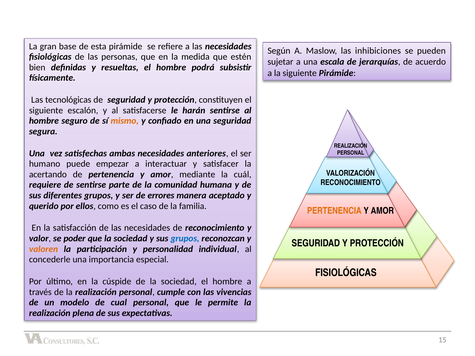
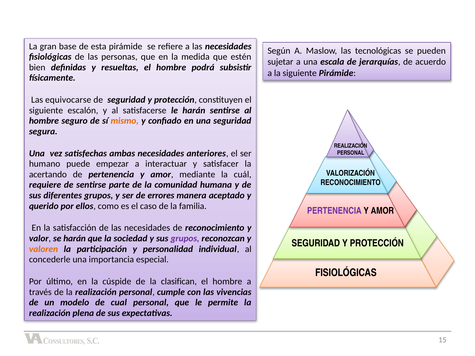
inhibiciones: inhibiciones -> tecnológicas
tecnológicas: tecnológicas -> equivocarse
PERTENENCIA at (334, 211) colour: orange -> purple
se poder: poder -> harán
grupos at (185, 239) colour: blue -> purple
de la sociedad: sociedad -> clasifican
